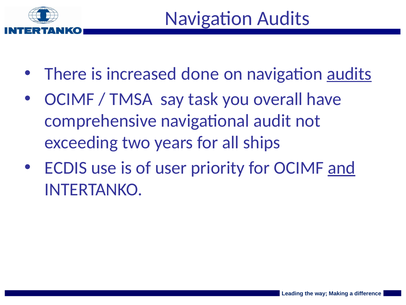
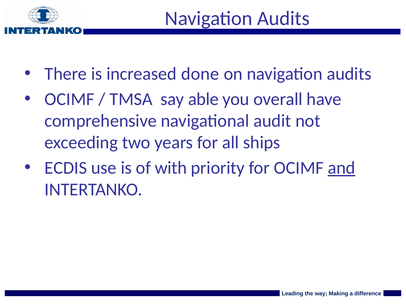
audits at (349, 74) underline: present -> none
task: task -> able
user: user -> with
